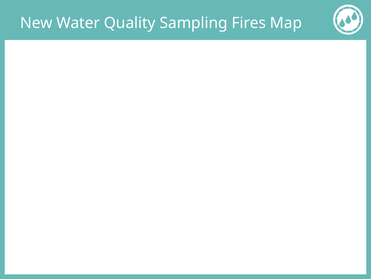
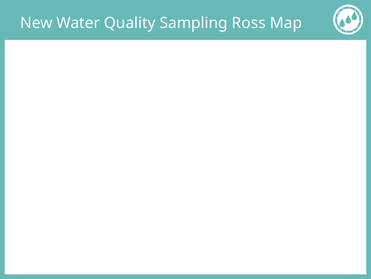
Fires: Fires -> Ross
